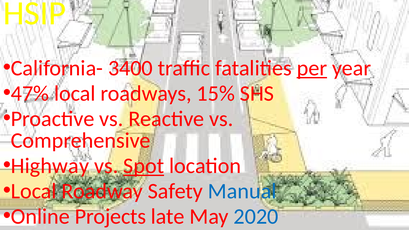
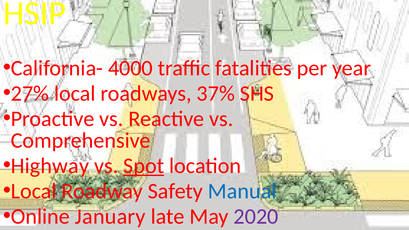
3400: 3400 -> 4000
per underline: present -> none
47%: 47% -> 27%
15%: 15% -> 37%
Projects: Projects -> January
2020 colour: blue -> purple
